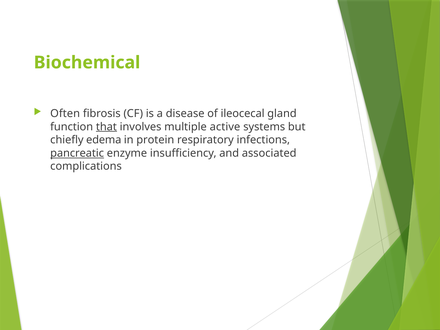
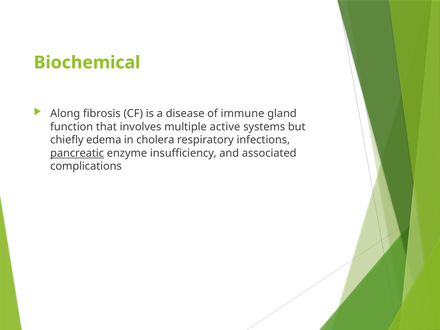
Often: Often -> Along
ileocecal: ileocecal -> immune
that underline: present -> none
protein: protein -> cholera
